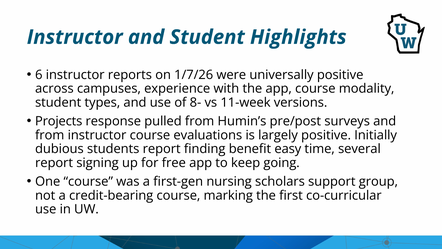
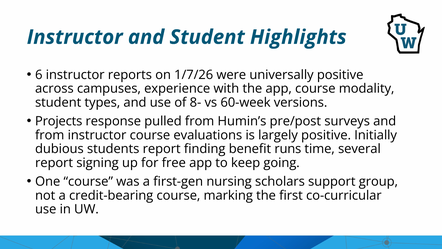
11-week: 11-week -> 60-week
easy: easy -> runs
